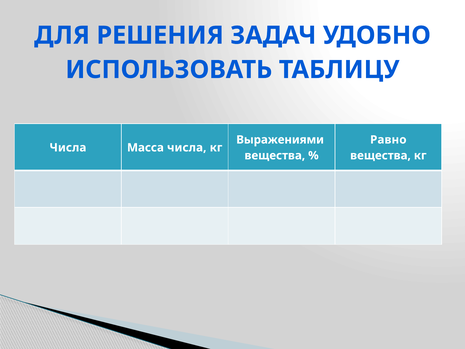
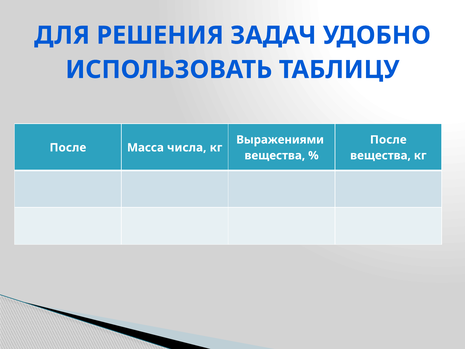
Равно at (388, 140): Равно -> После
Числа at (68, 148): Числа -> После
